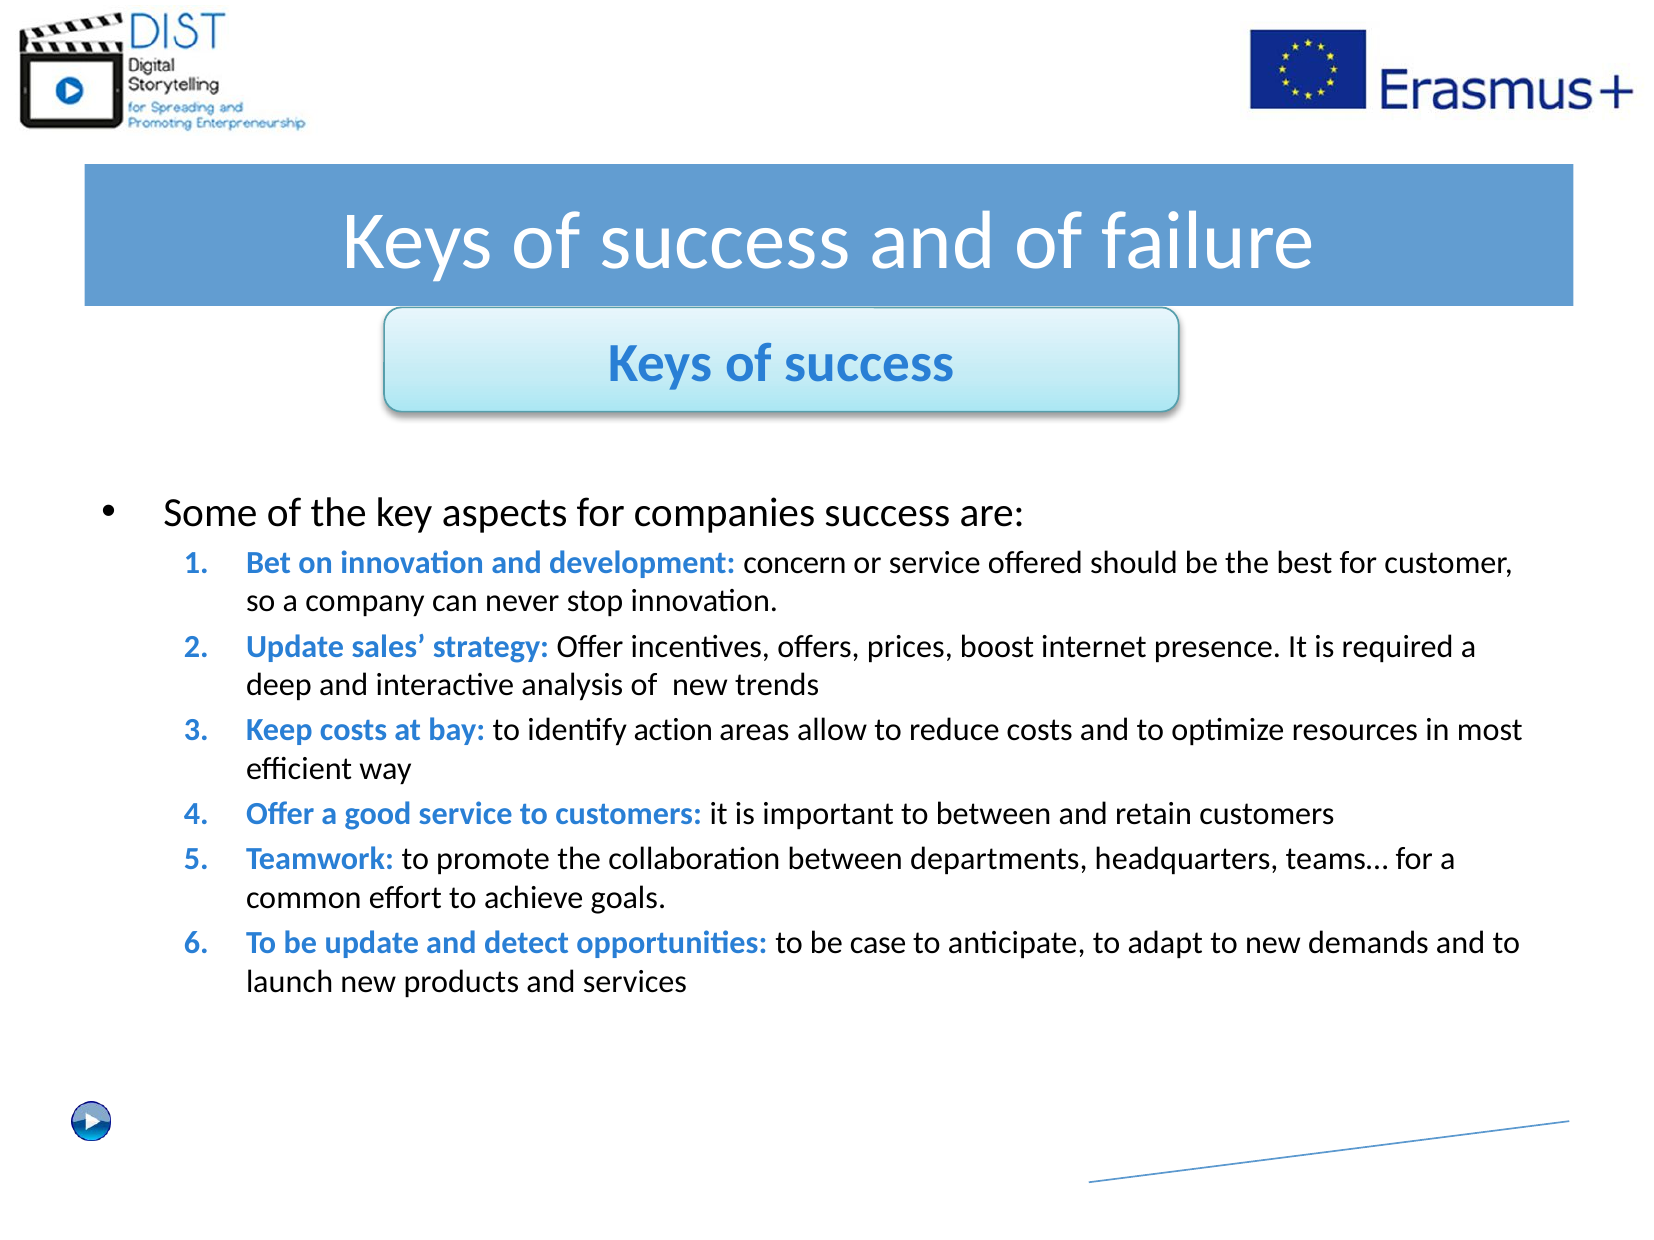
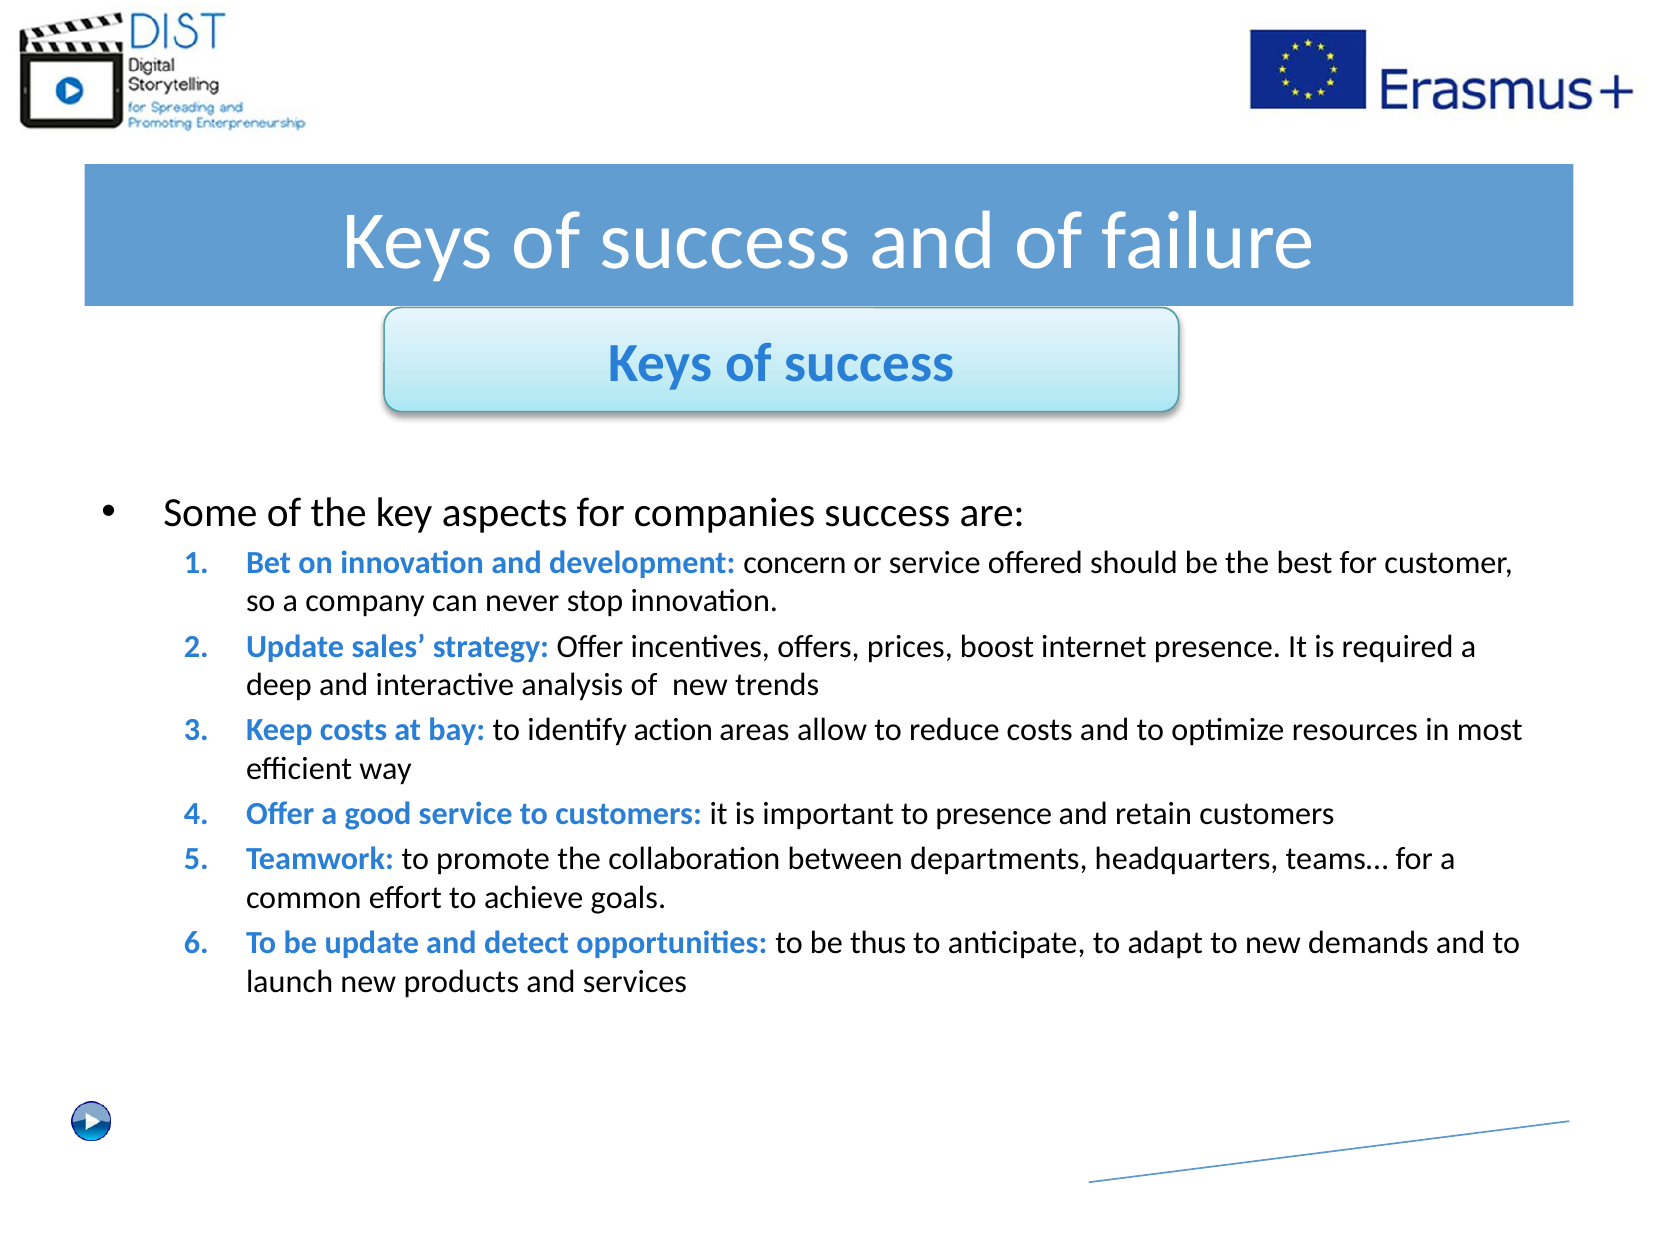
to between: between -> presence
case: case -> thus
